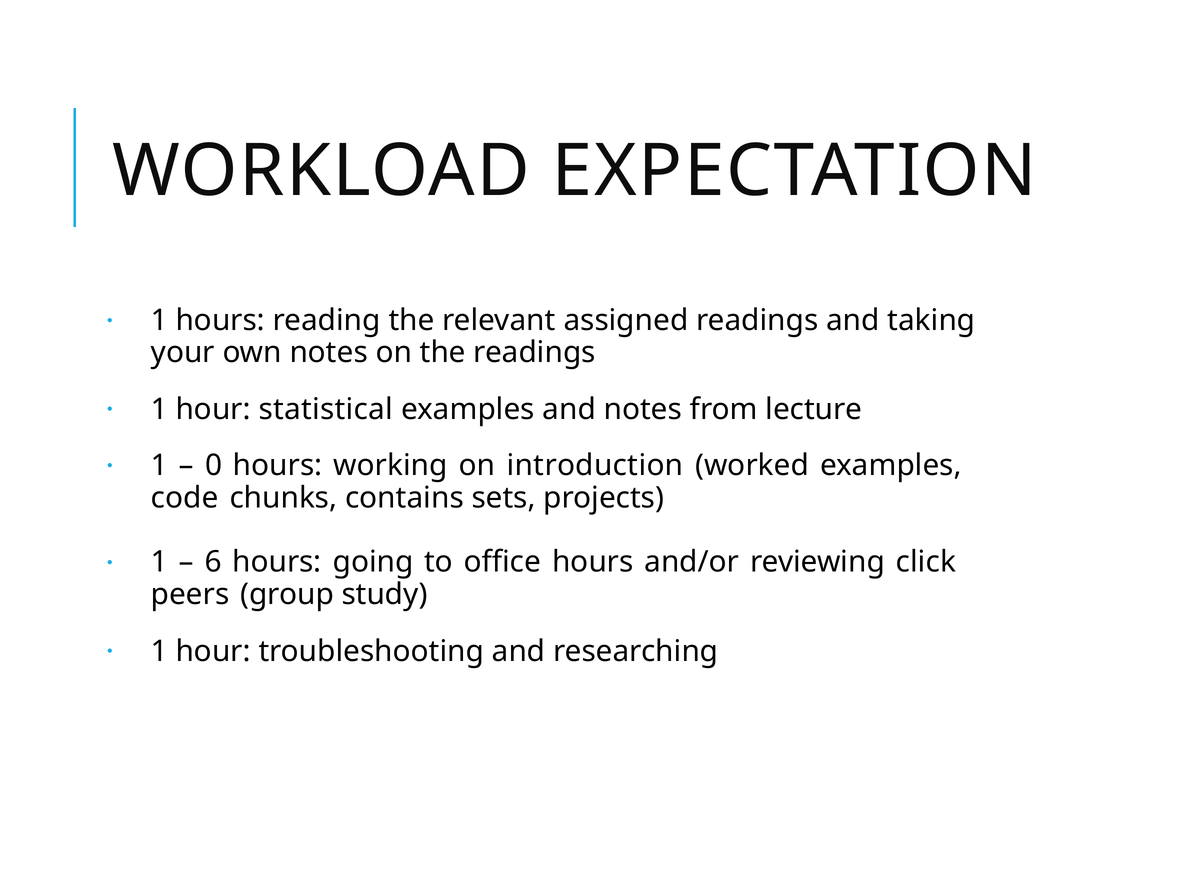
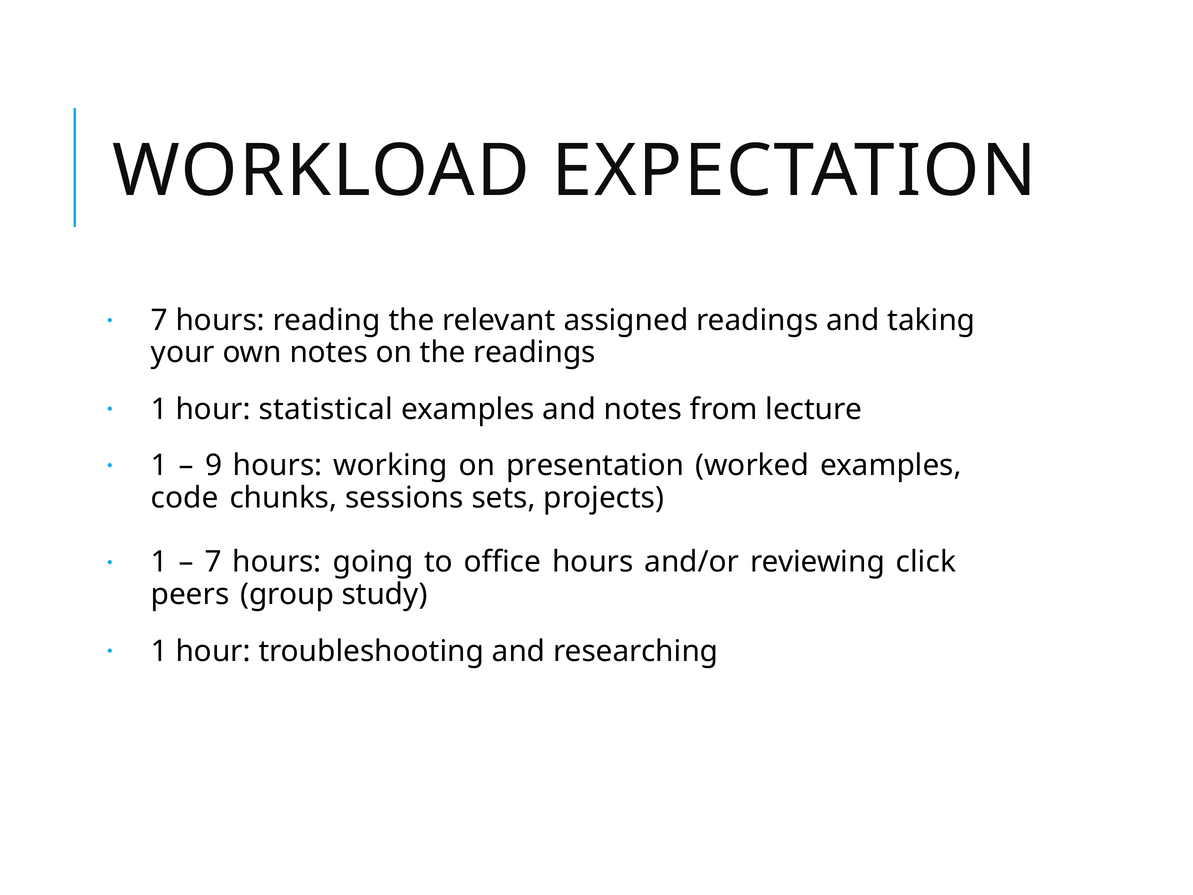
1 at (159, 320): 1 -> 7
0: 0 -> 9
introduction: introduction -> presentation
contains: contains -> sessions
6 at (213, 562): 6 -> 7
